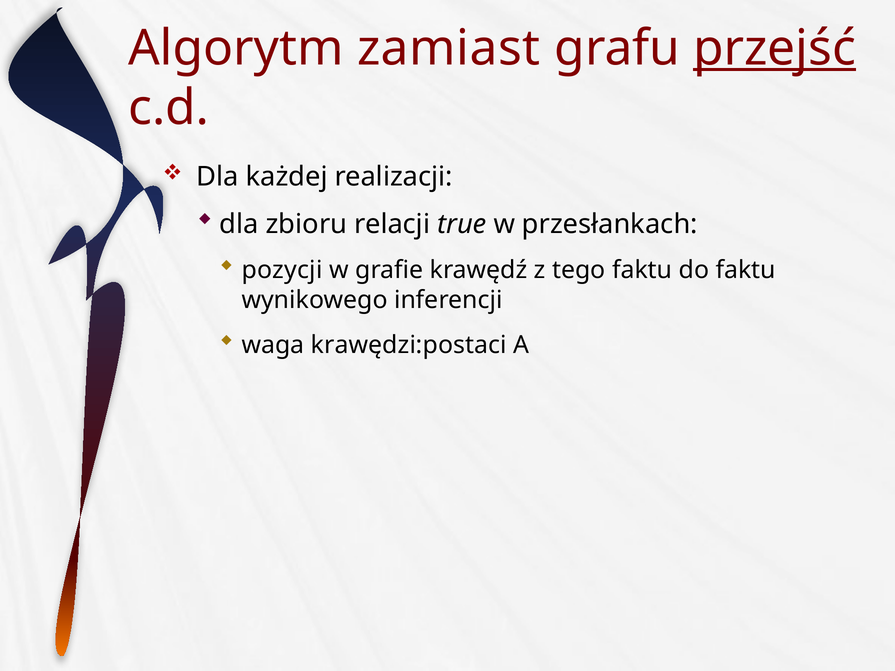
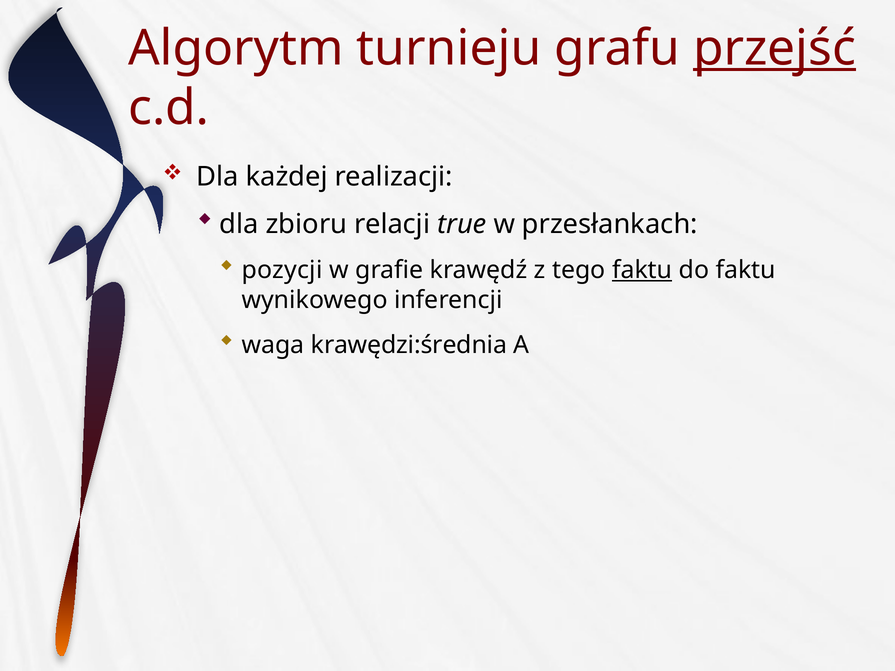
zamiast: zamiast -> turnieju
faktu at (642, 270) underline: none -> present
krawędzi:postaci: krawędzi:postaci -> krawędzi:średnia
